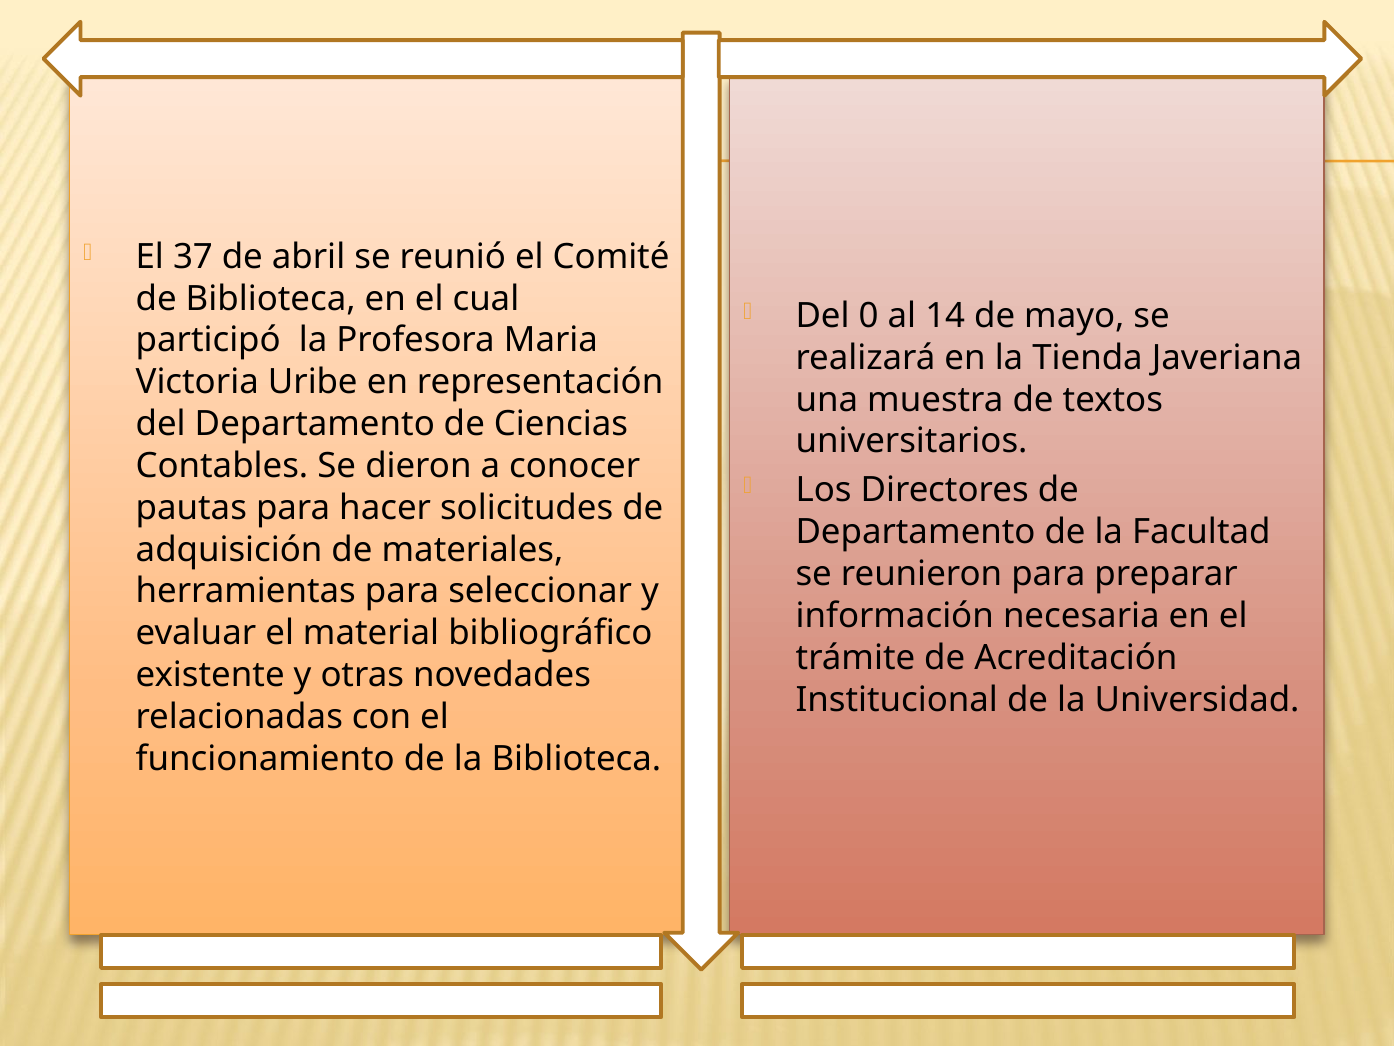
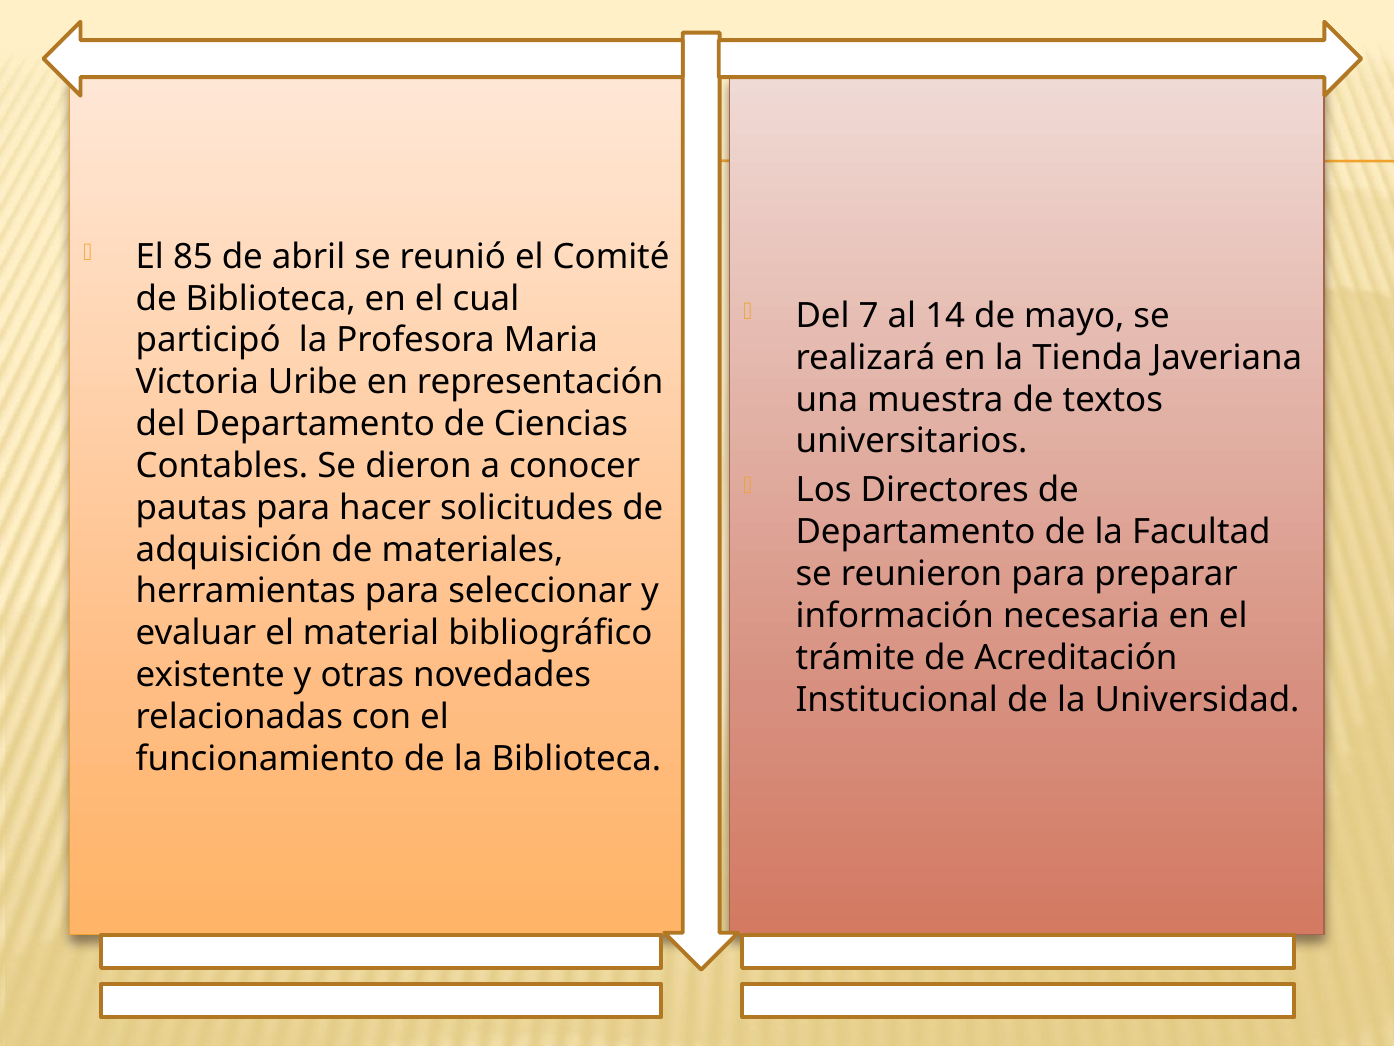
37: 37 -> 85
0: 0 -> 7
